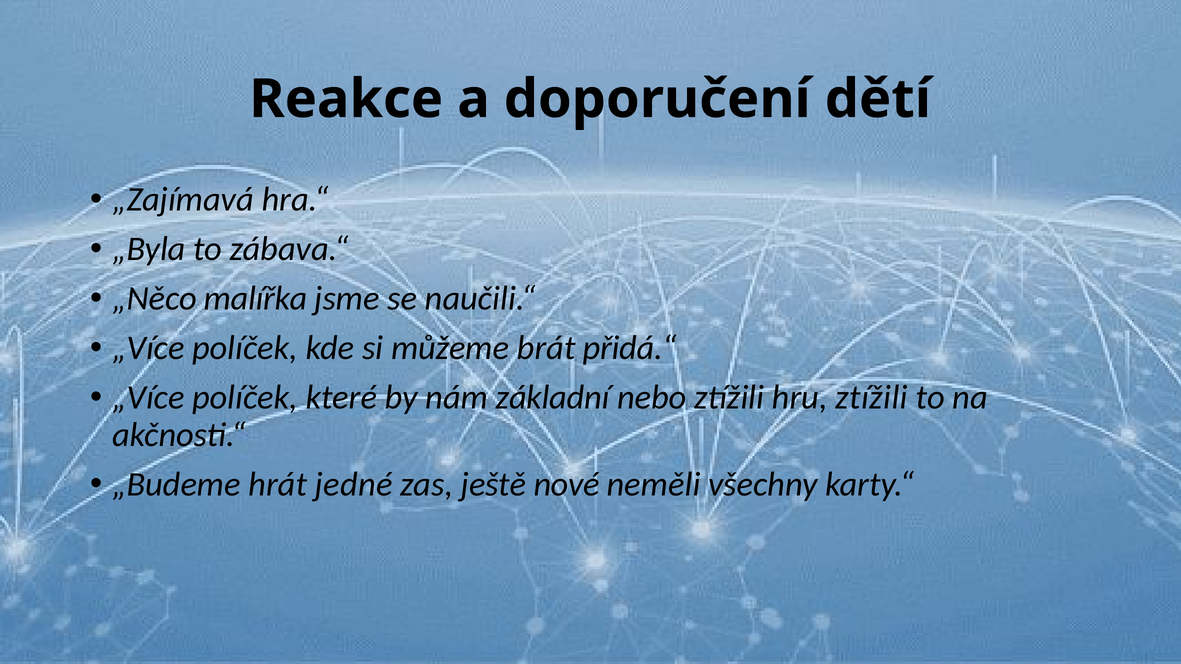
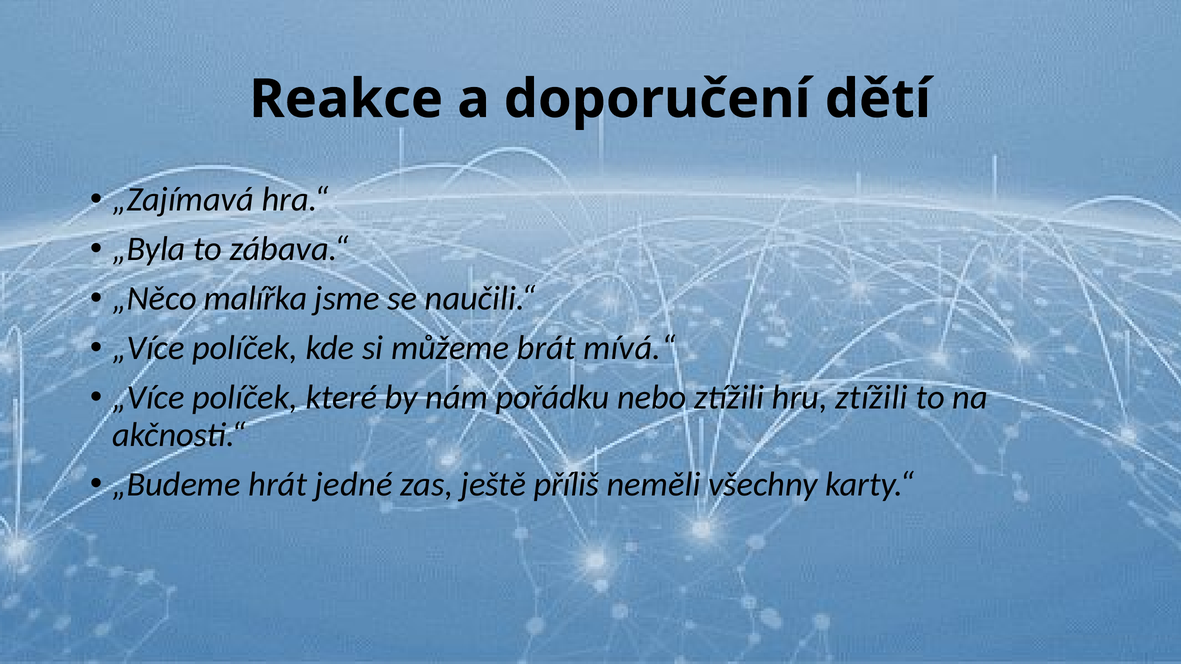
přidá.“: přidá.“ -> mívá.“
základní: základní -> pořádku
nové: nové -> příliš
